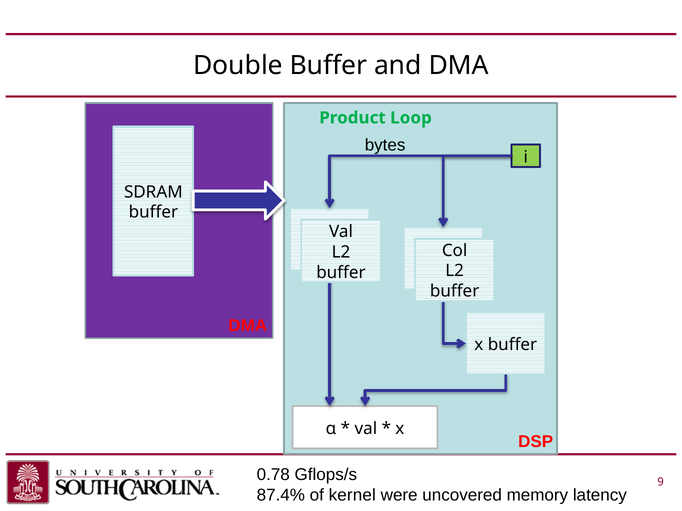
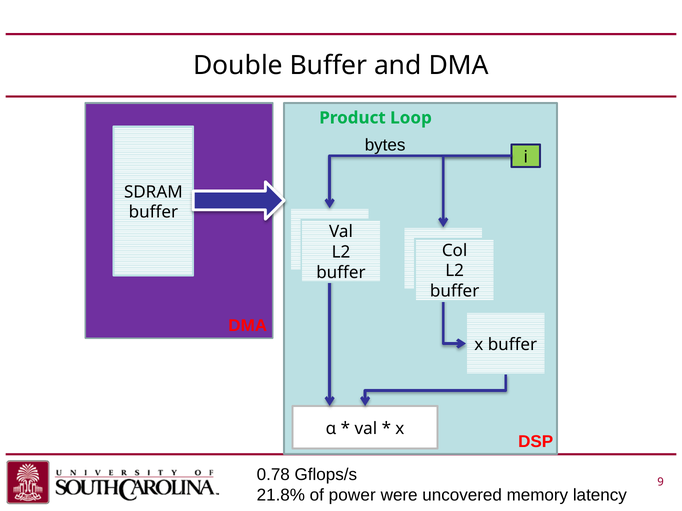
87.4%: 87.4% -> 21.8%
kernel: kernel -> power
